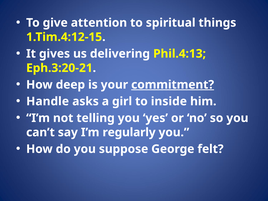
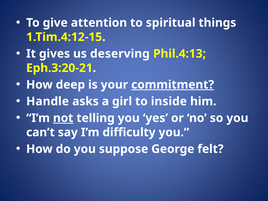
delivering: delivering -> deserving
not underline: none -> present
regularly: regularly -> difficulty
